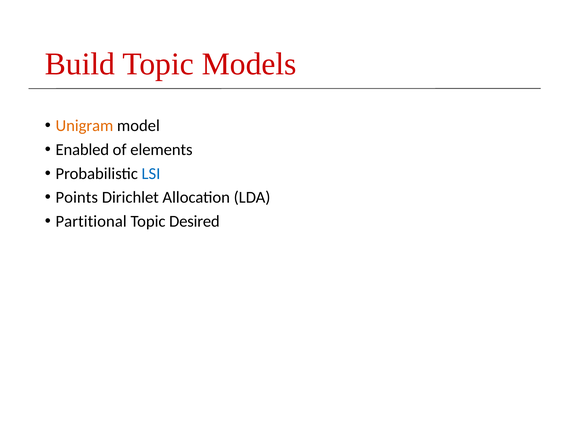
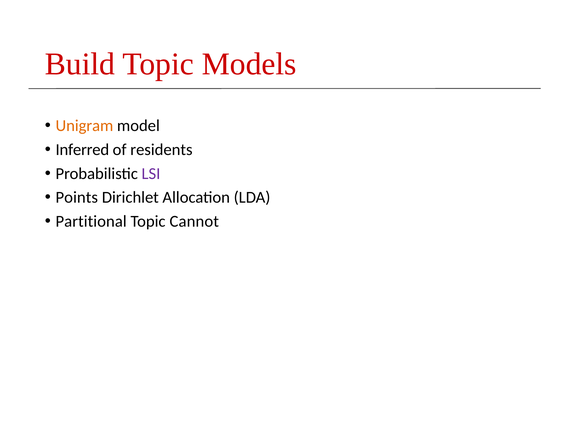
Enabled: Enabled -> Inferred
elements: elements -> residents
LSI colour: blue -> purple
Desired: Desired -> Cannot
